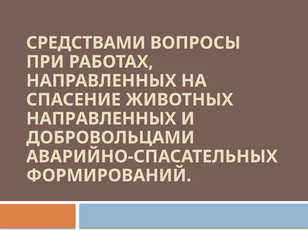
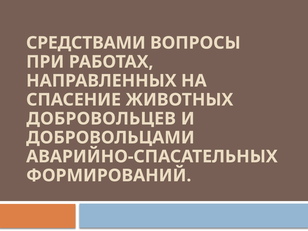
НАПРАВЛЕННЫХ at (101, 119): НАПРАВЛЕННЫХ -> ДОБРОВОЛЬЦЕВ
